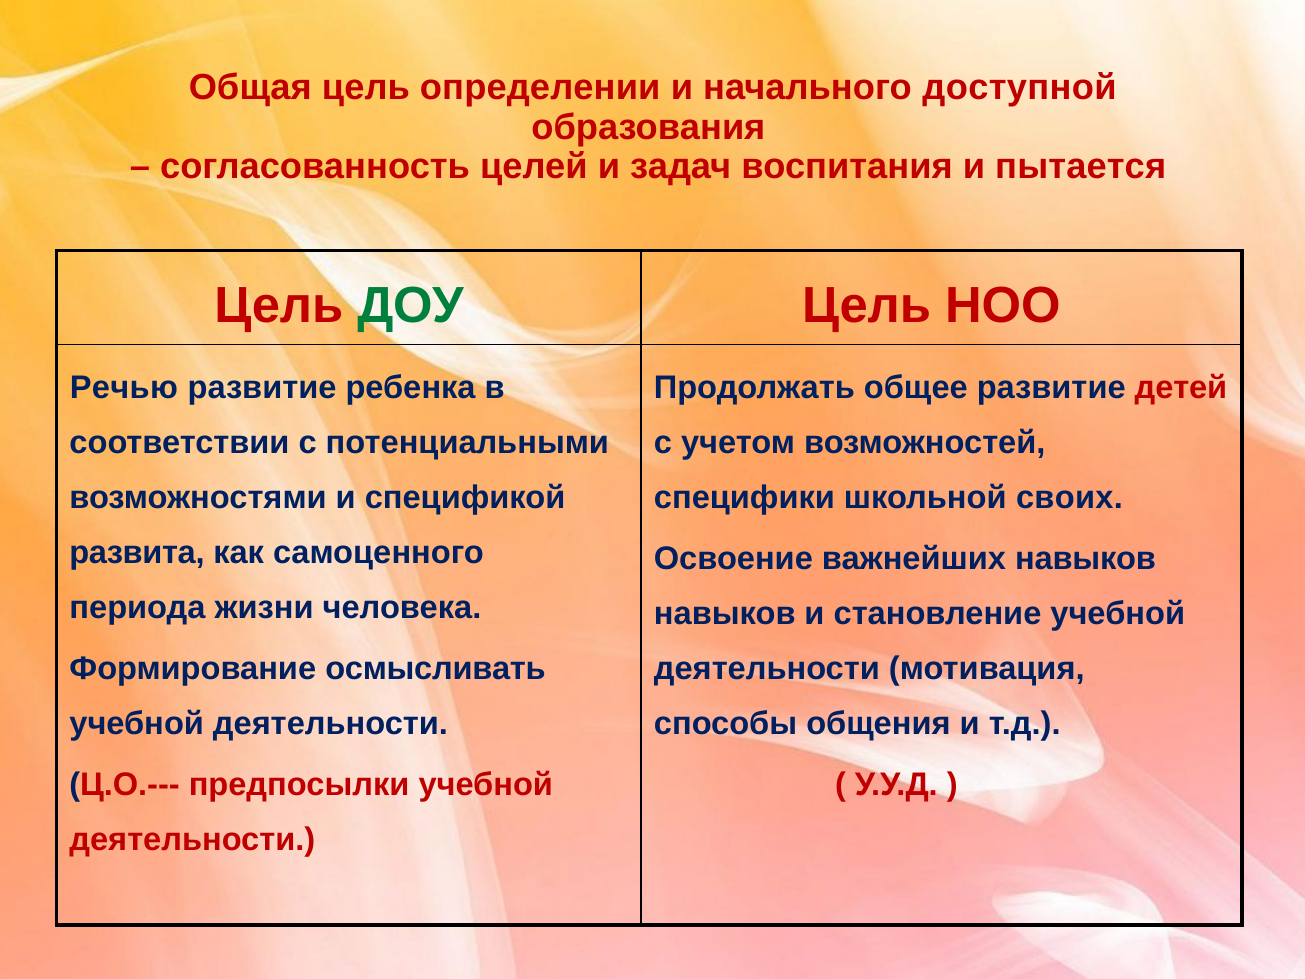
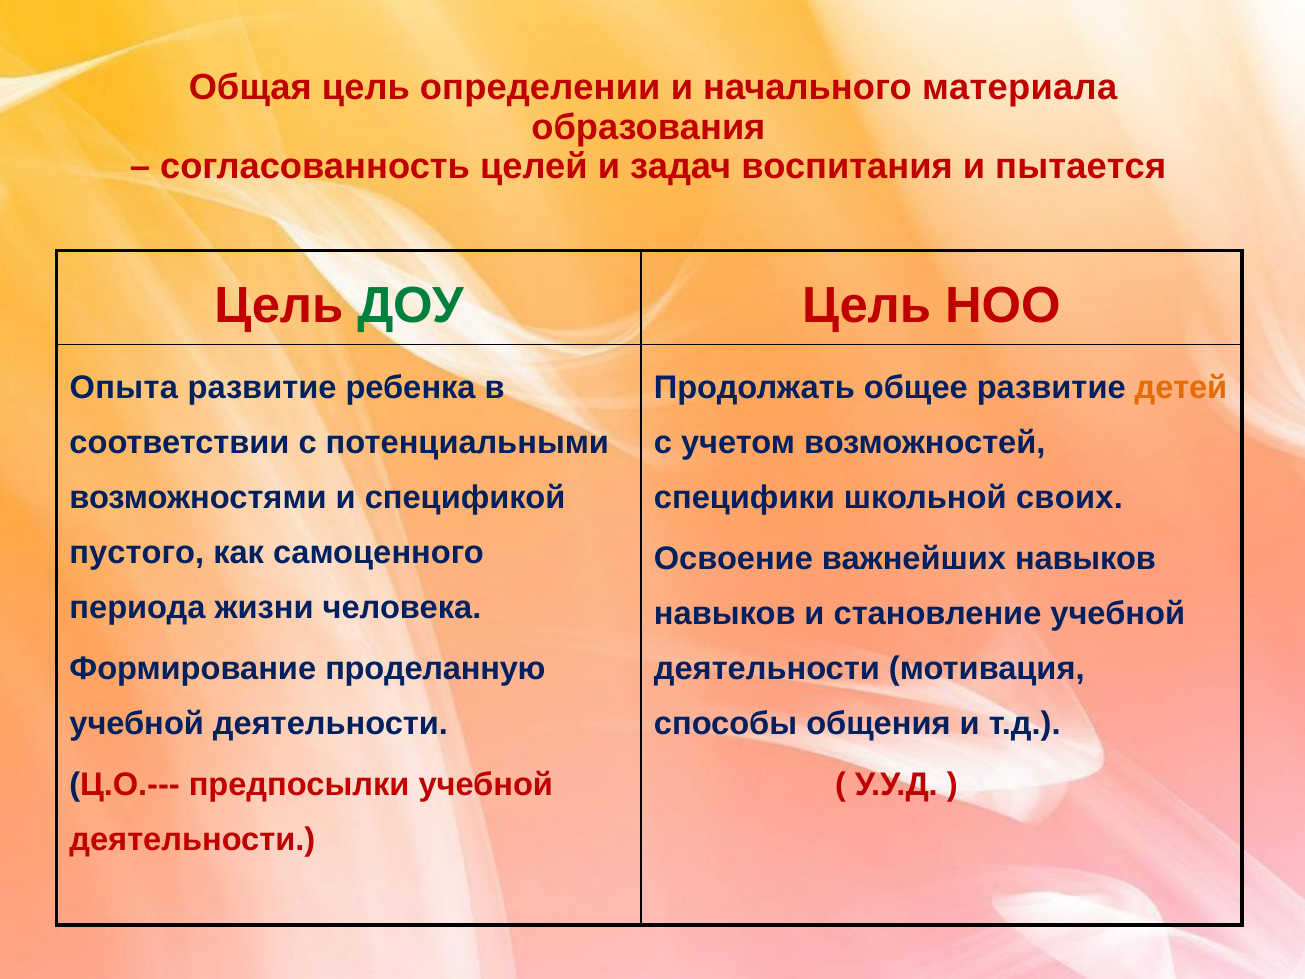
доступной: доступной -> материала
Речью: Речью -> Опыта
детей colour: red -> orange
развита: развита -> пустого
осмысливать: осмысливать -> проделанную
